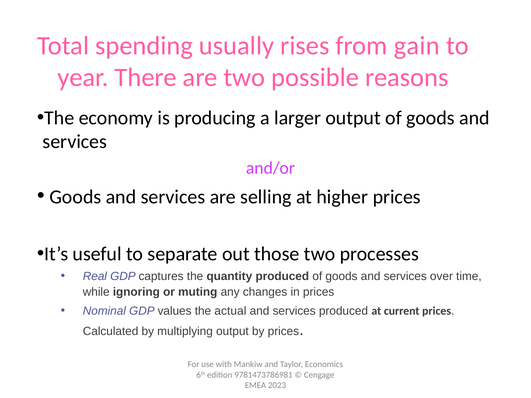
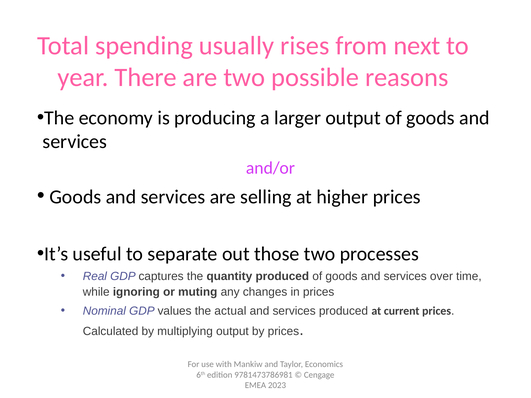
gain: gain -> next
